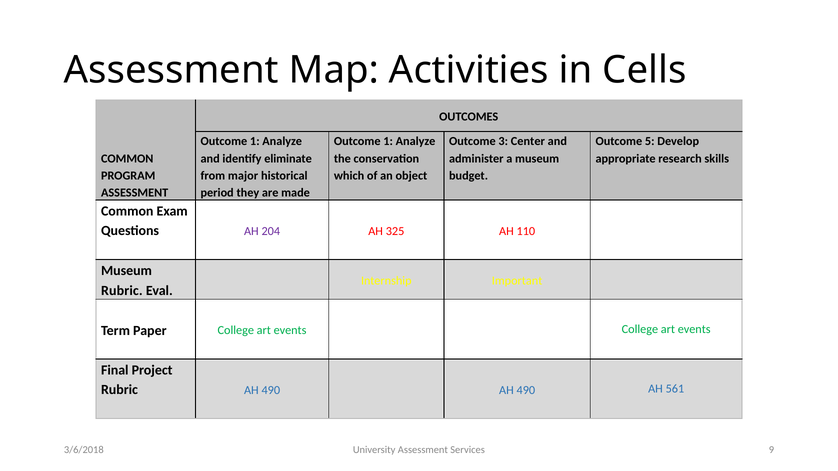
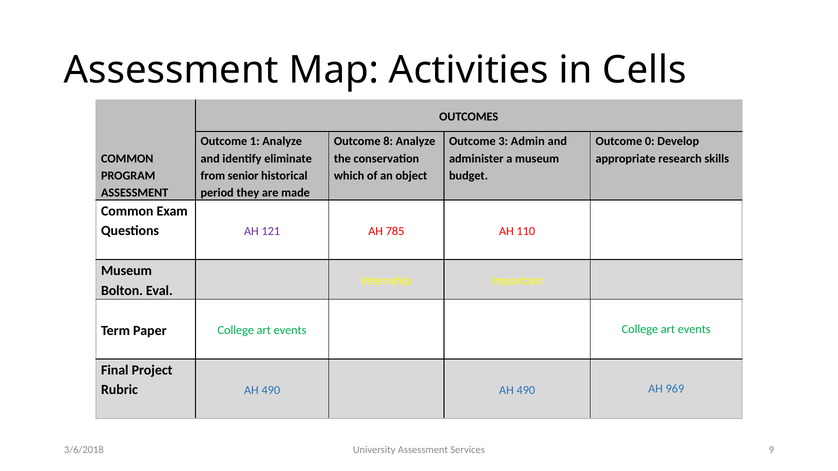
1 at (388, 142): 1 -> 8
Center: Center -> Admin
5: 5 -> 0
major: major -> senior
204: 204 -> 121
325: 325 -> 785
Rubric at (122, 291): Rubric -> Bolton
561: 561 -> 969
